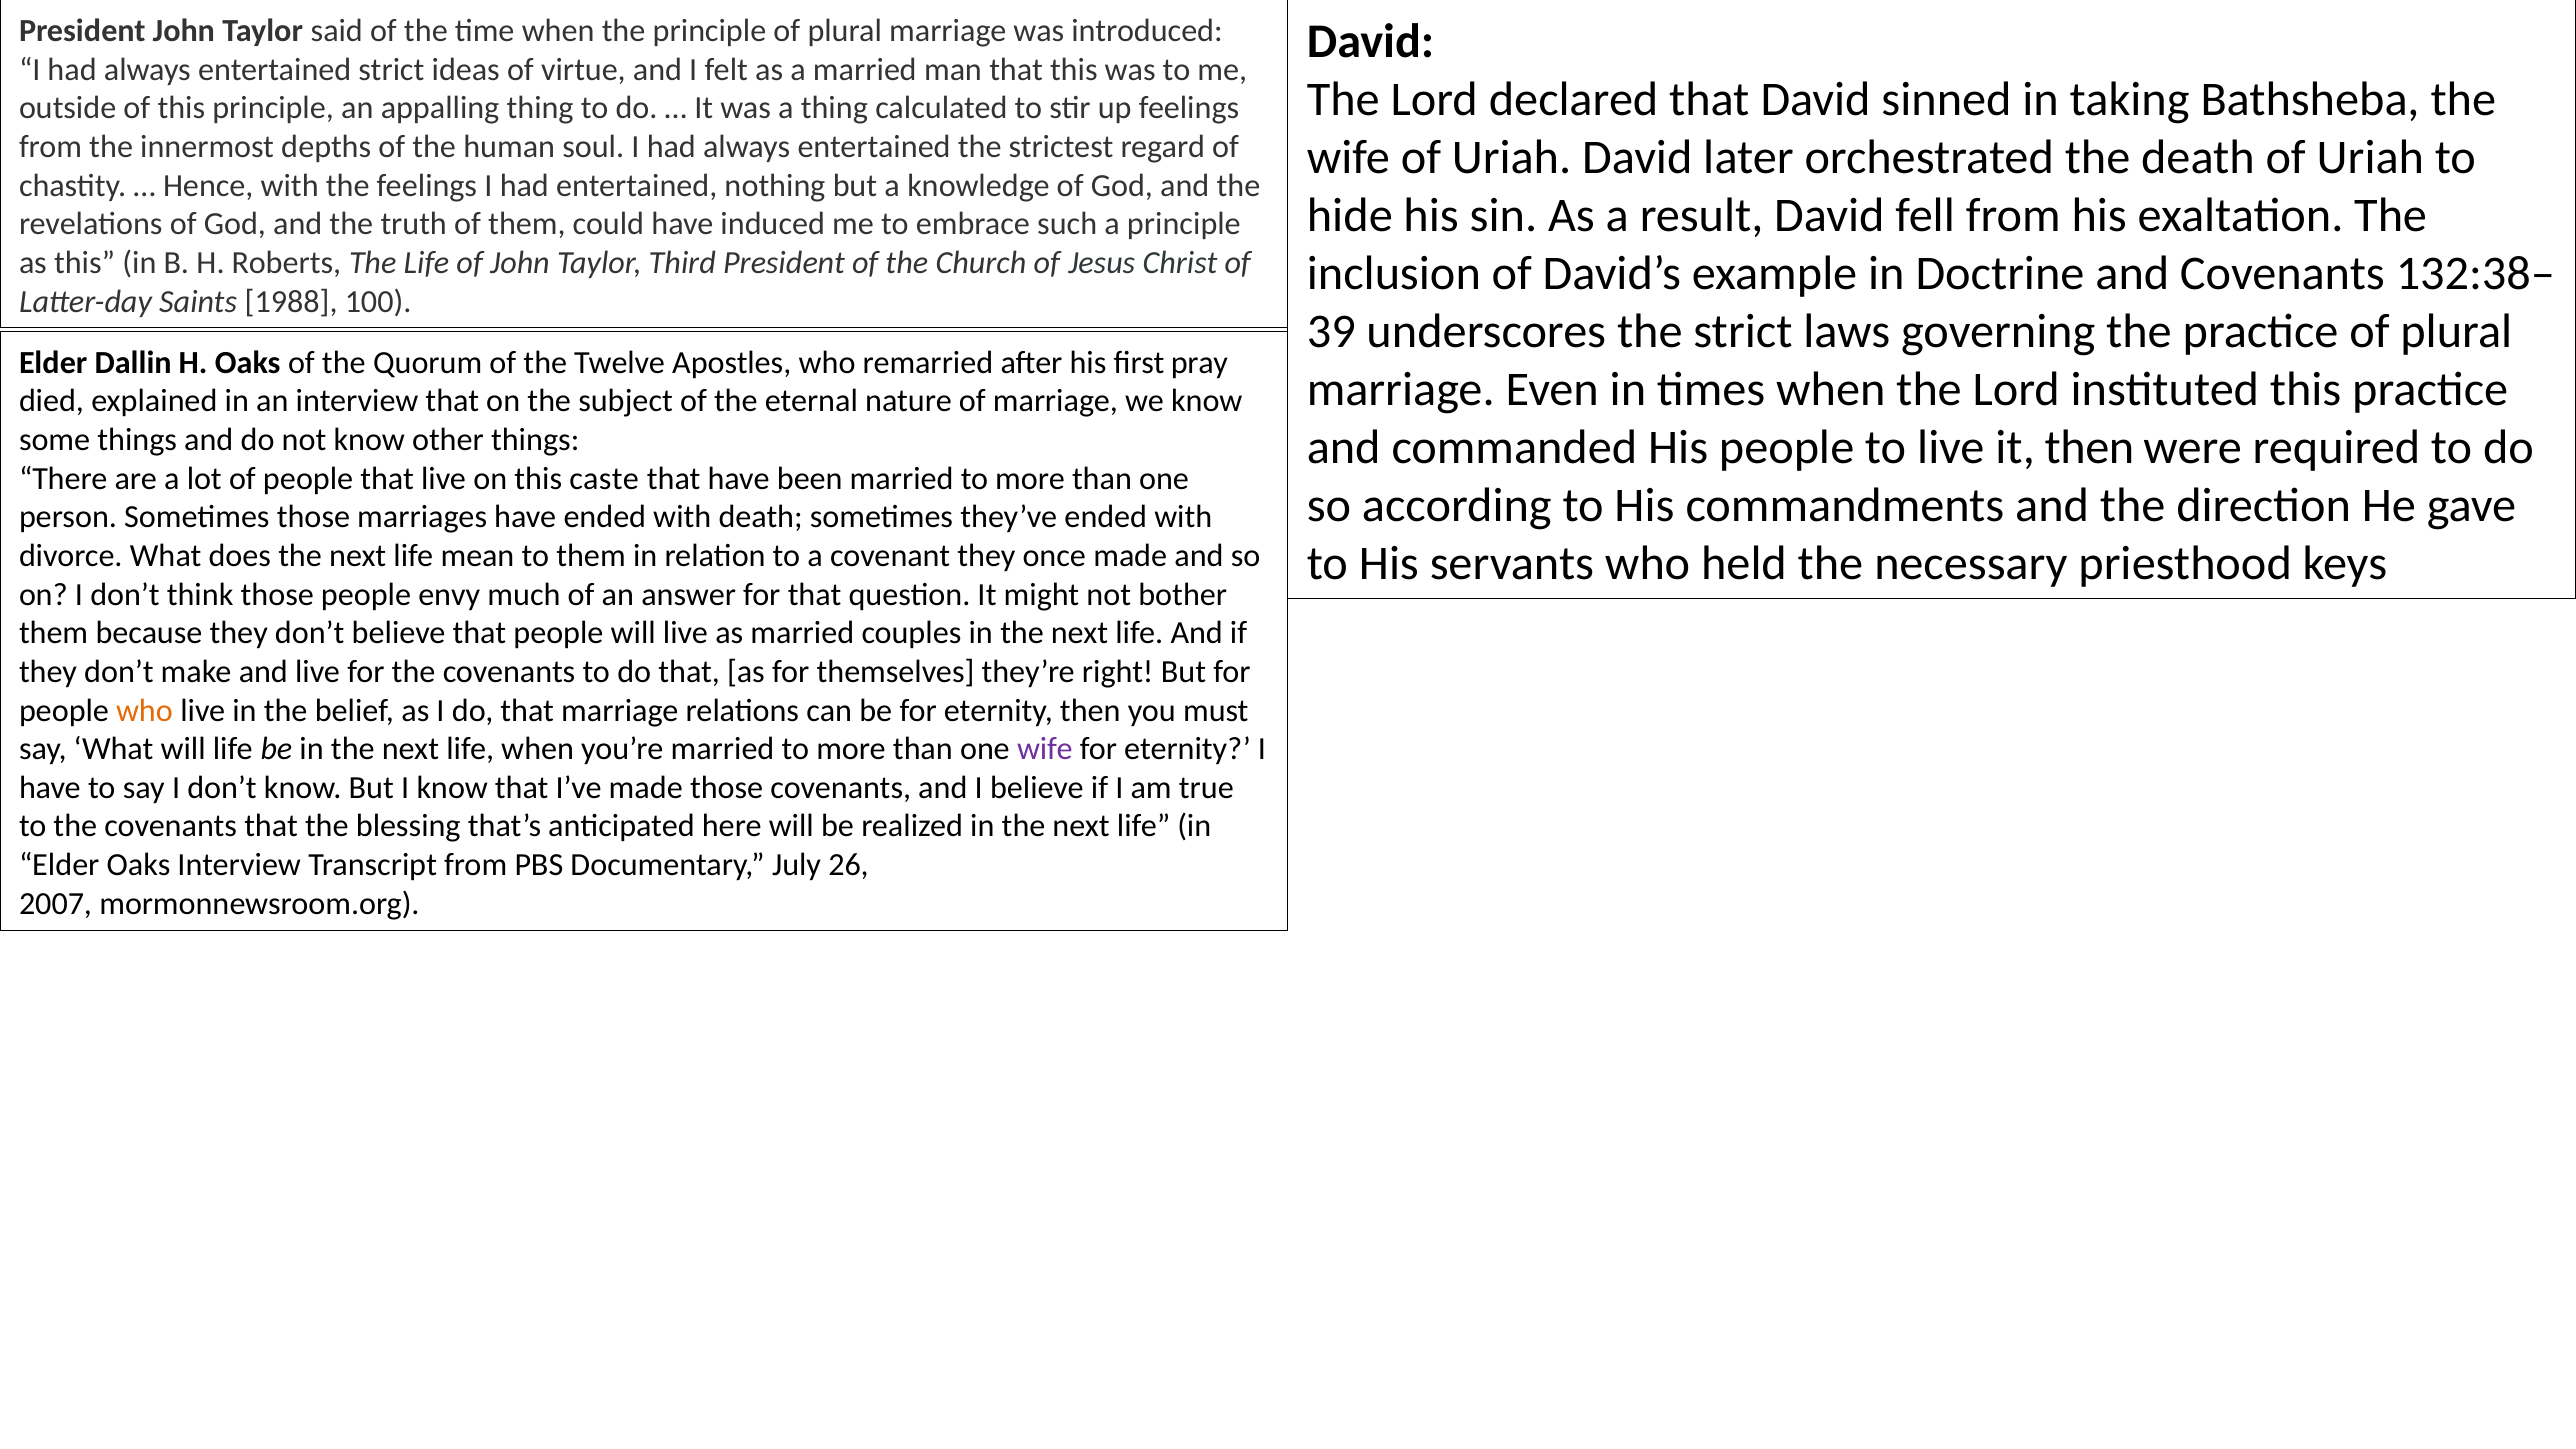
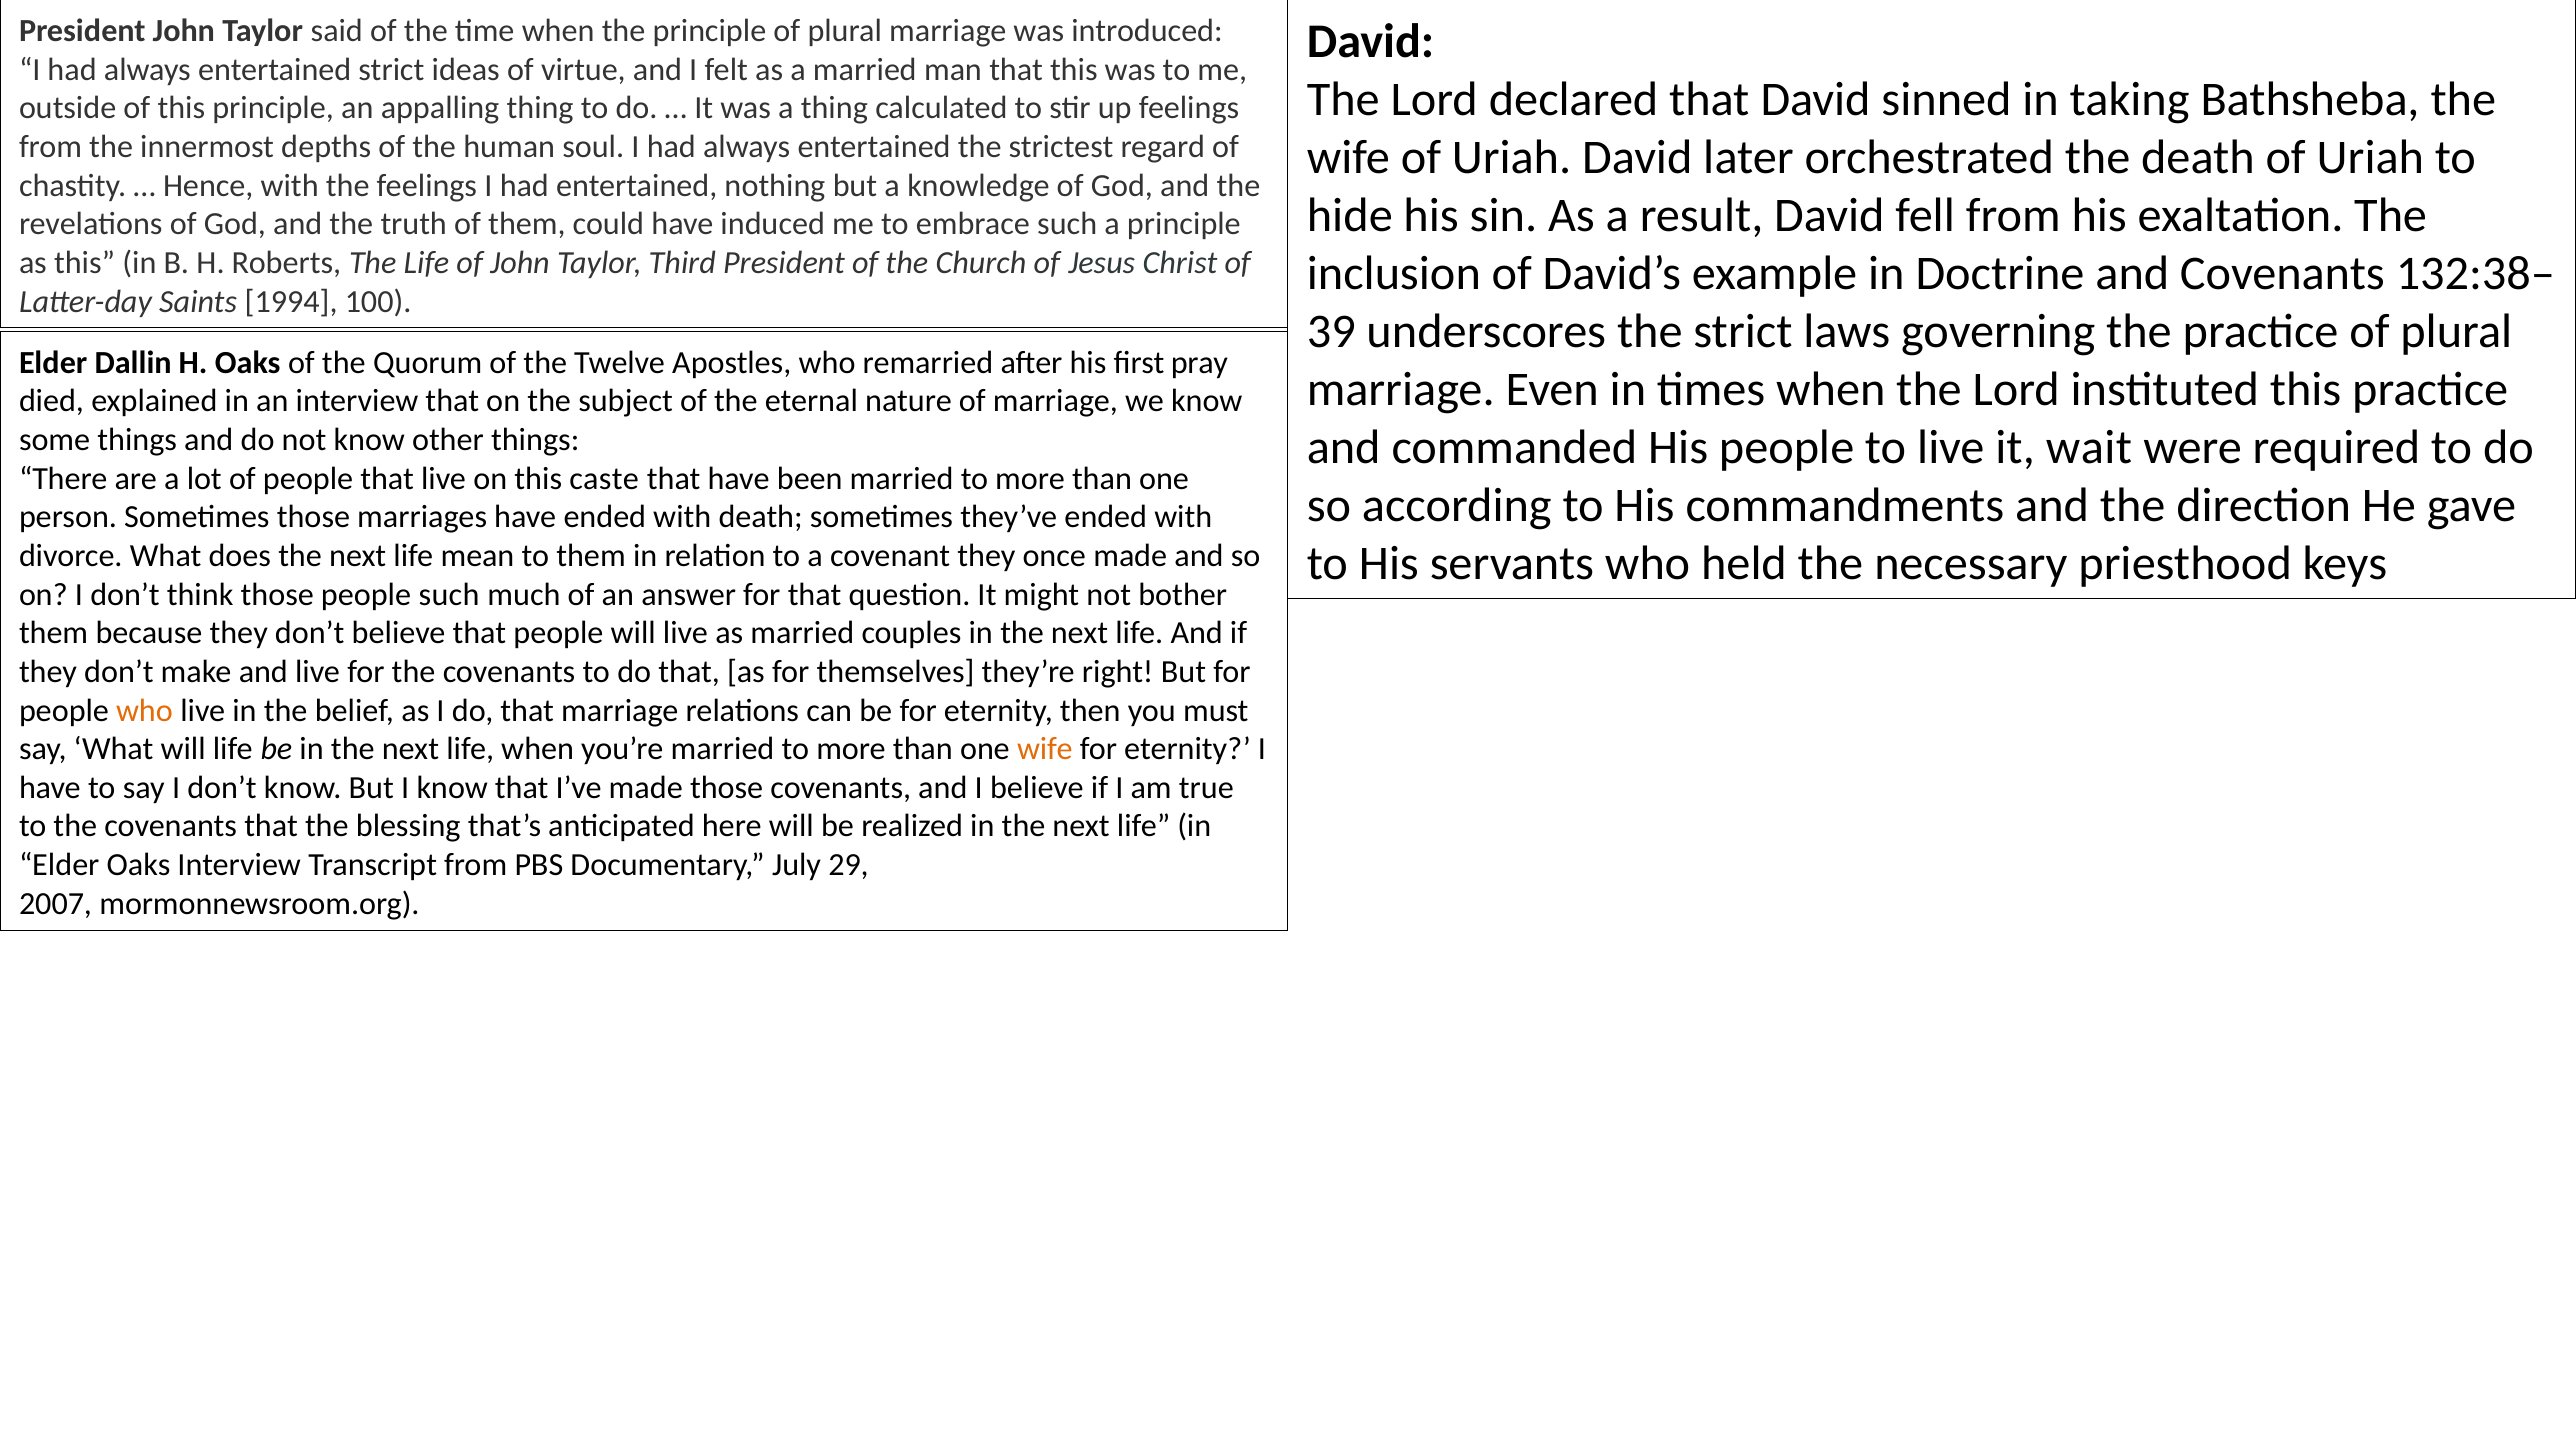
1988: 1988 -> 1994
it then: then -> wait
people envy: envy -> such
wife at (1045, 749) colour: purple -> orange
26: 26 -> 29
